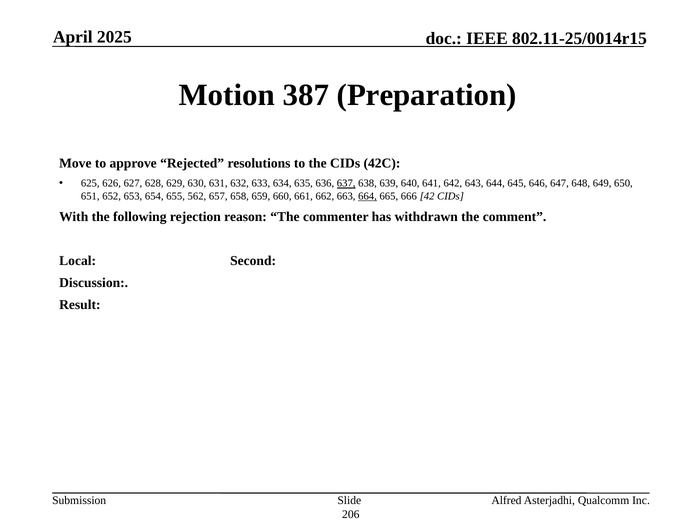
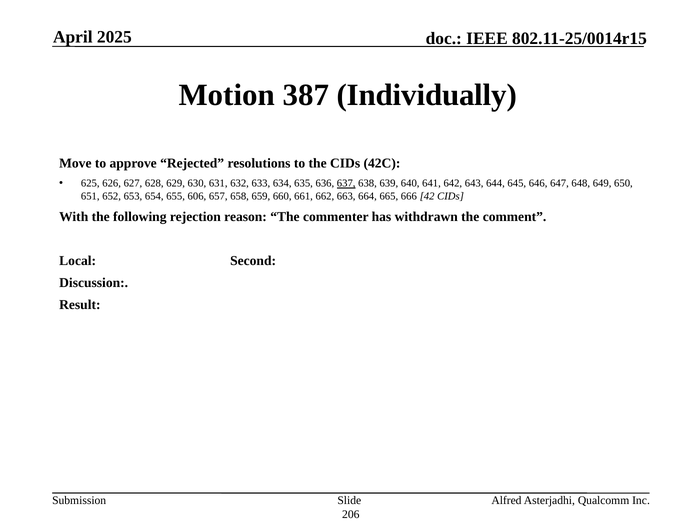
Preparation: Preparation -> Individually
562: 562 -> 606
664 underline: present -> none
